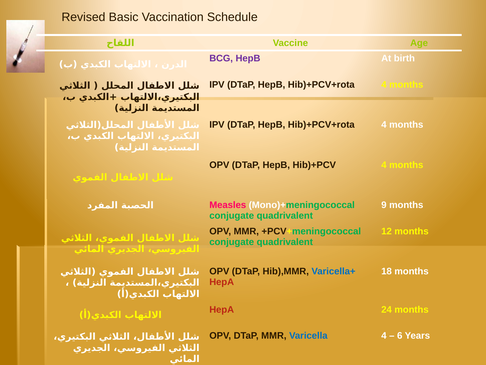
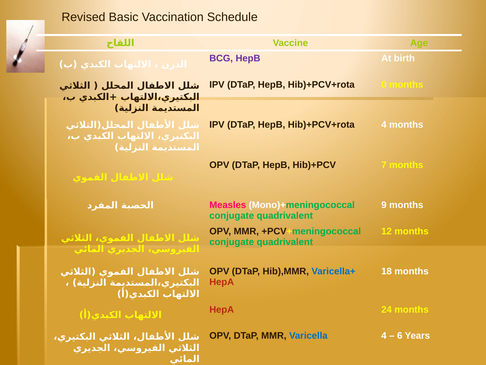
4 at (384, 85): 4 -> 0
Hib)+PCV 4: 4 -> 7
